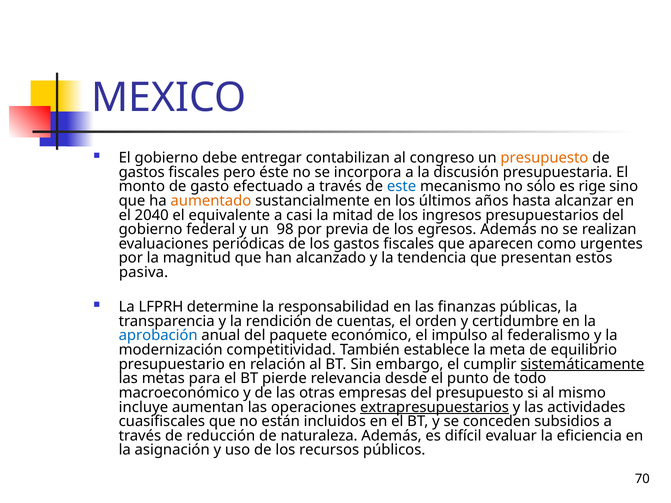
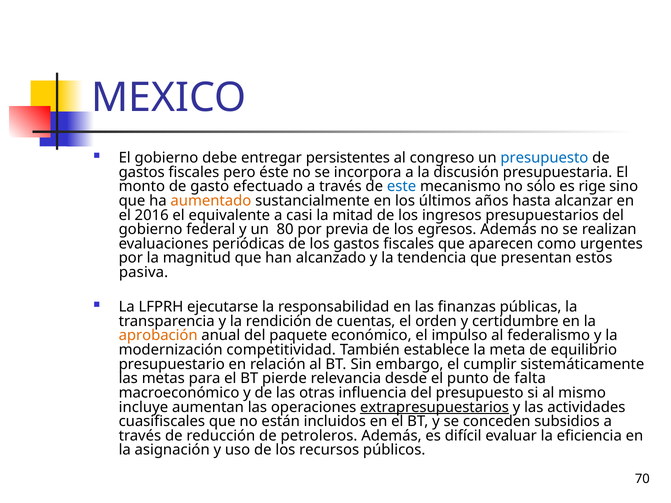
contabilizan: contabilizan -> persistentes
presupuesto at (544, 158) colour: orange -> blue
2040: 2040 -> 2016
98: 98 -> 80
determine: determine -> ejecutarse
aprobación colour: blue -> orange
sistemáticamente underline: present -> none
todo: todo -> falta
empresas: empresas -> influencia
naturaleza: naturaleza -> petroleros
